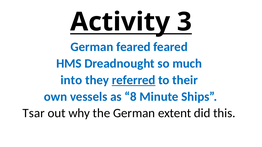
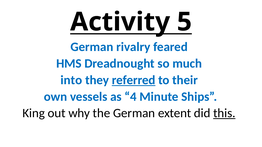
3: 3 -> 5
German feared: feared -> rivalry
8: 8 -> 4
Tsar: Tsar -> King
this underline: none -> present
